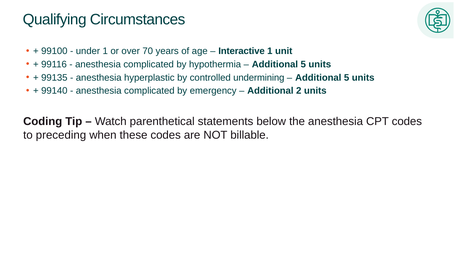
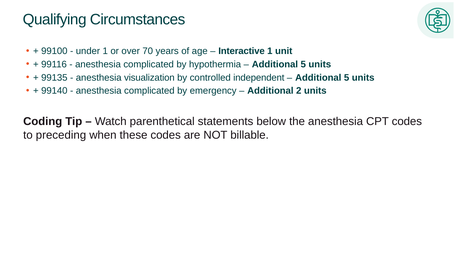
hyperplastic: hyperplastic -> visualization
undermining: undermining -> independent
